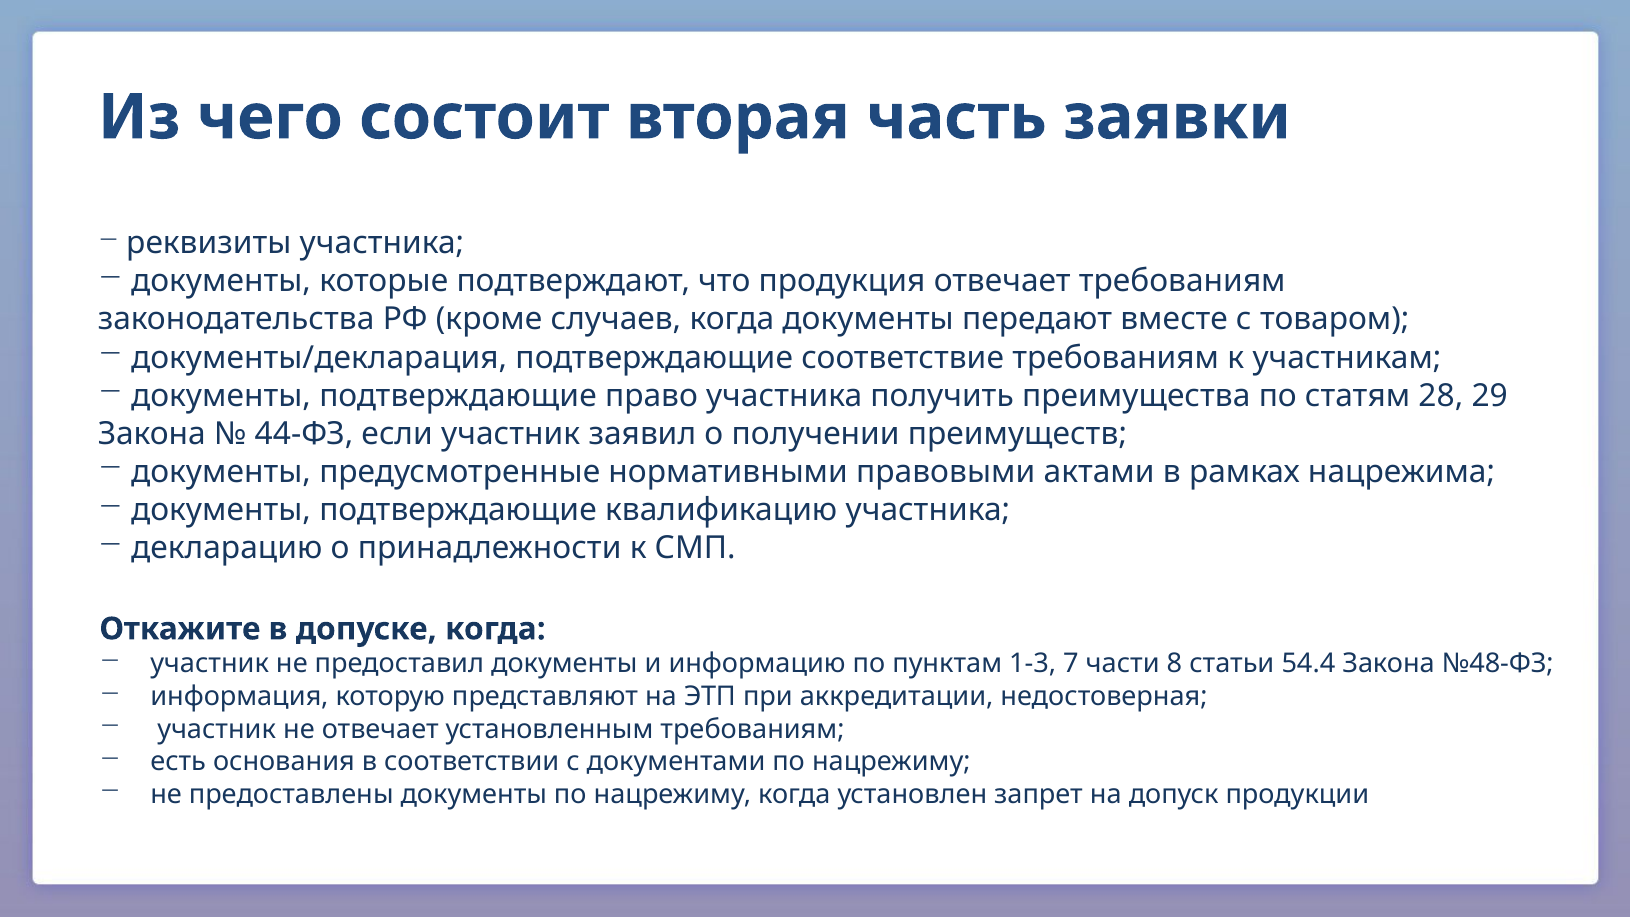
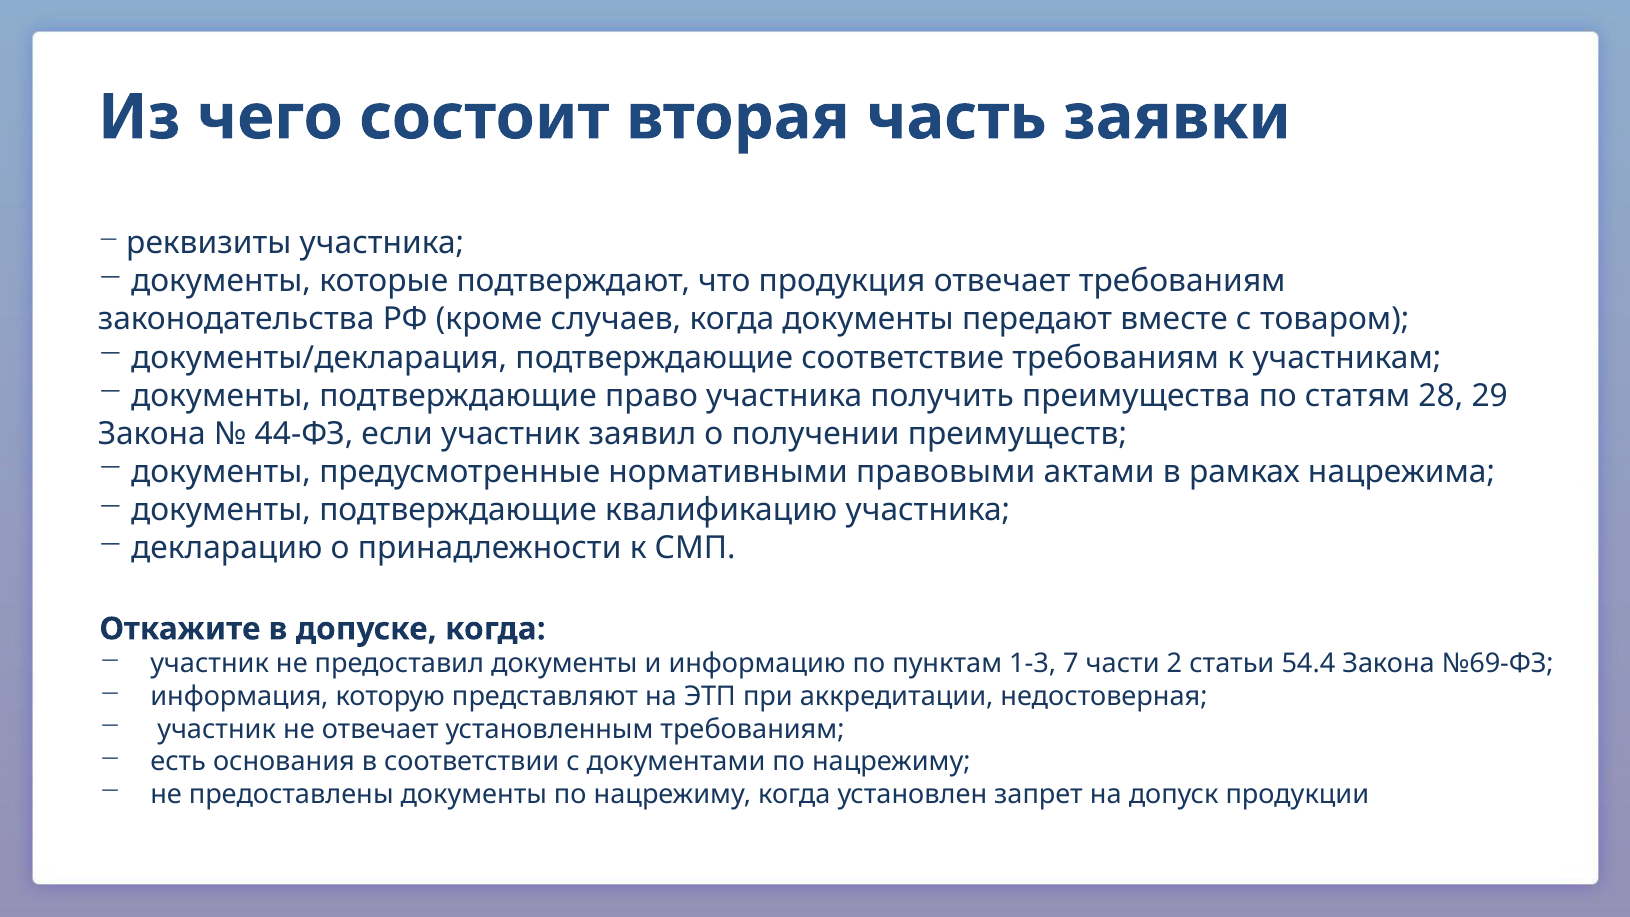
8: 8 -> 2
№48-ФЗ: №48-ФЗ -> №69-ФЗ
